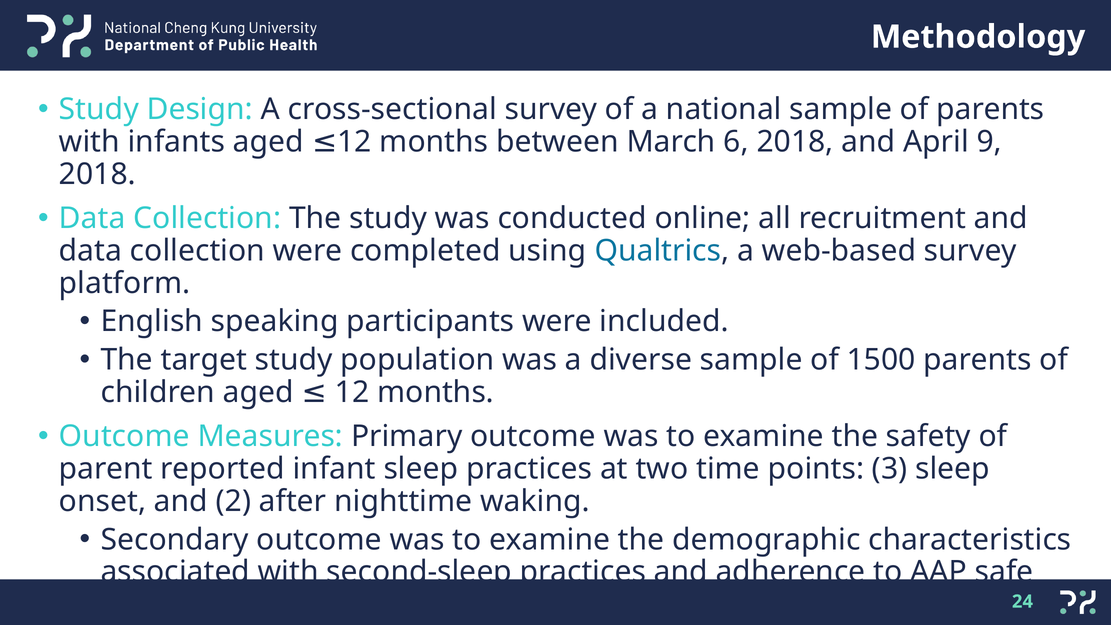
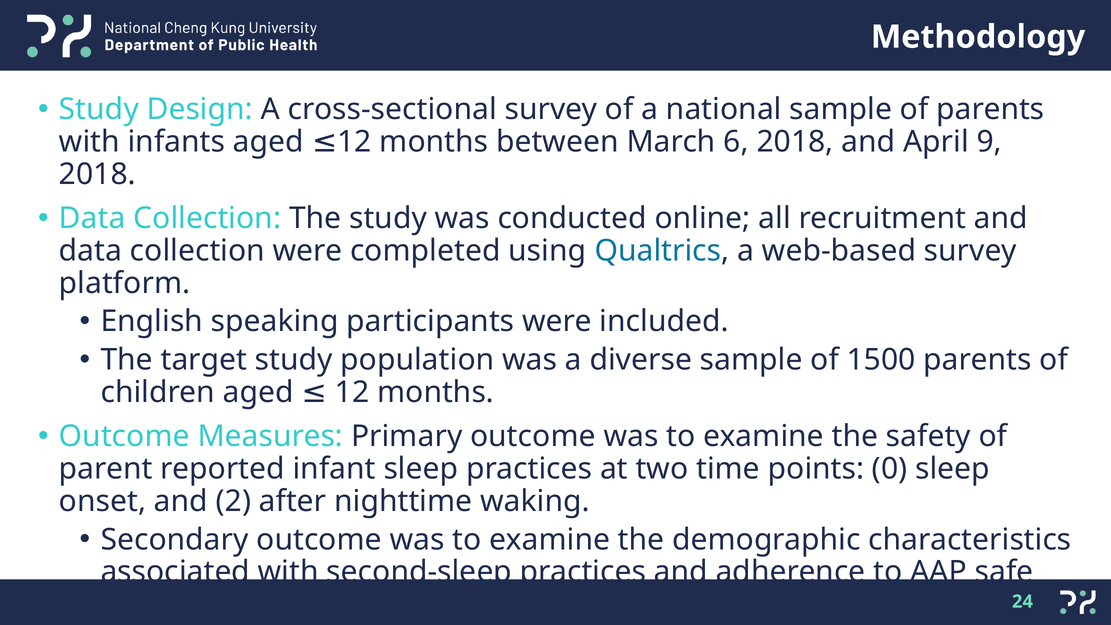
3: 3 -> 0
